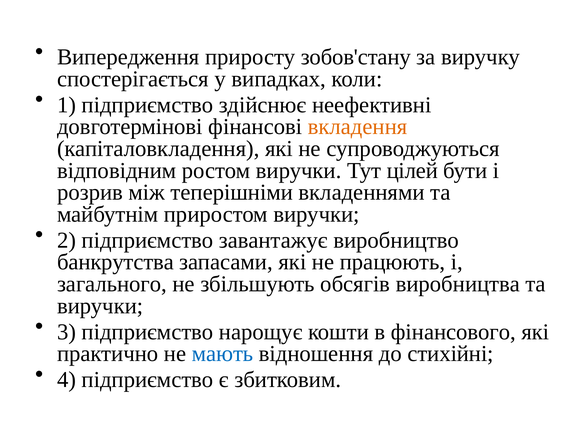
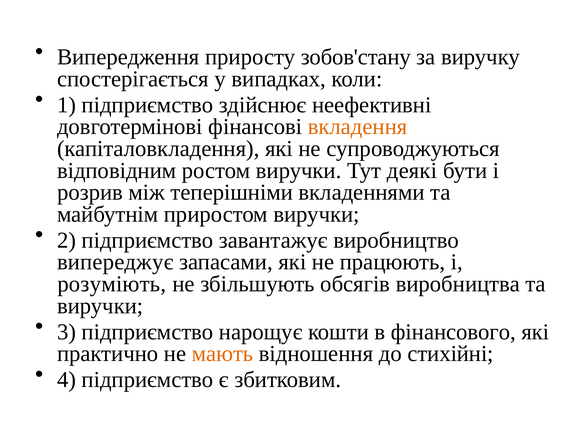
цілей: цілей -> деякі
банкрутства: банкрутства -> випереджує
загального: загального -> розуміють
мають colour: blue -> orange
